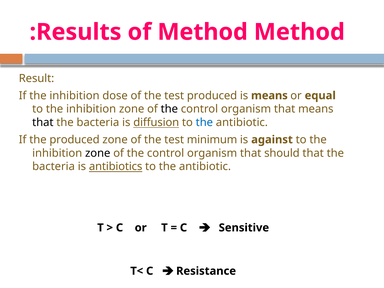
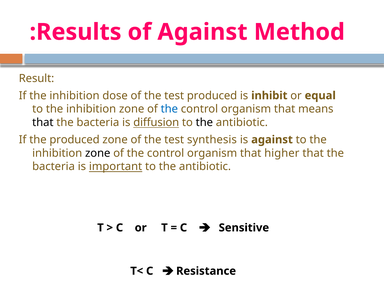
of Method: Method -> Against
is means: means -> inhibit
the at (169, 109) colour: black -> blue
the at (204, 122) colour: blue -> black
minimum: minimum -> synthesis
should: should -> higher
antibiotics: antibiotics -> important
